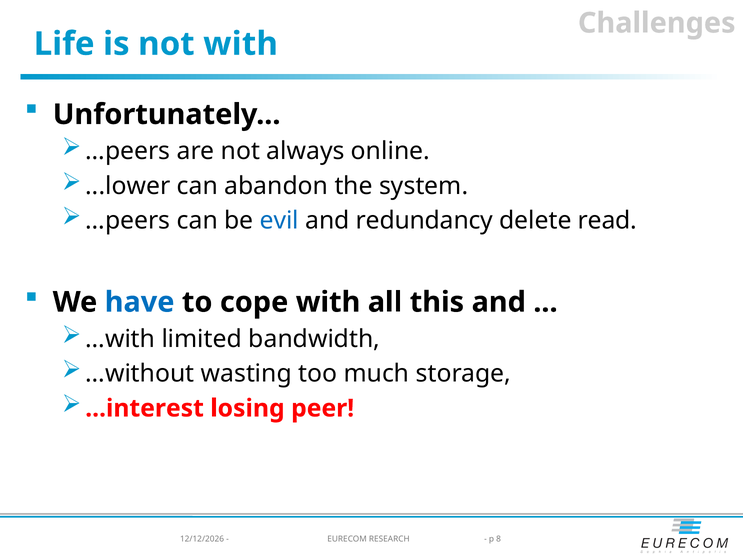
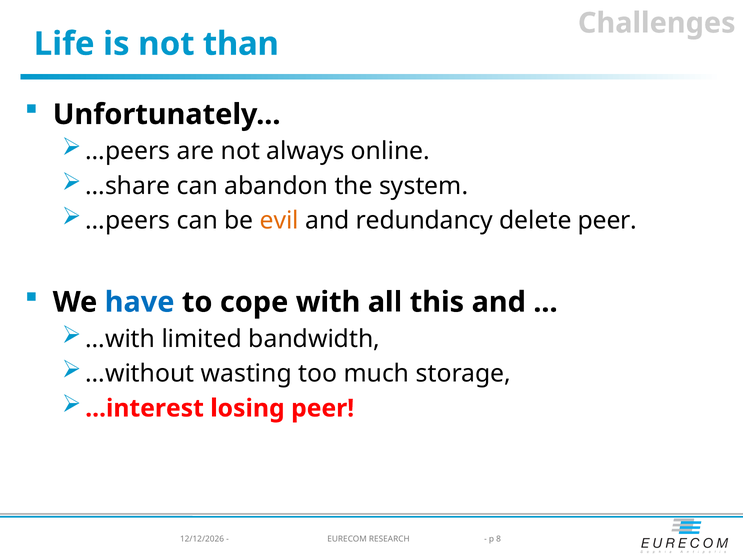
not with: with -> than
...lower: ...lower -> ...share
evil colour: blue -> orange
delete read: read -> peer
